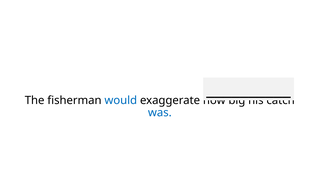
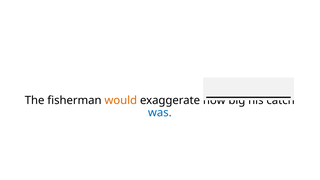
would colour: blue -> orange
